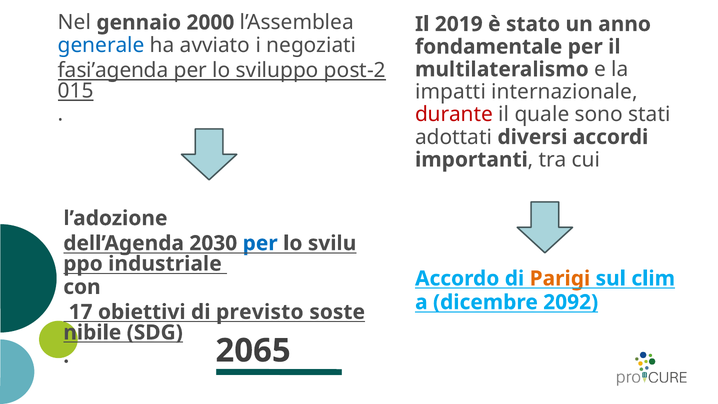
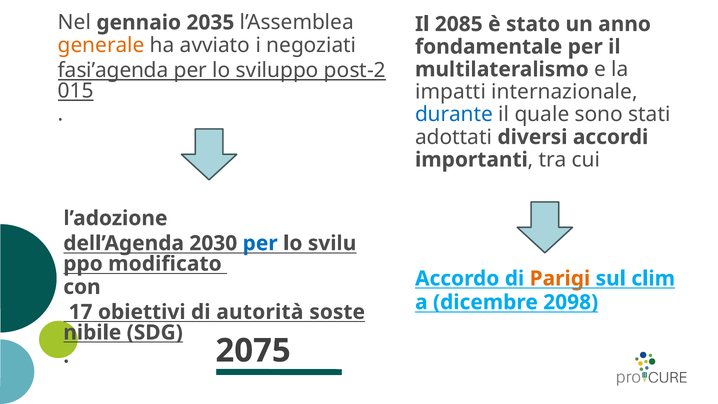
2000: 2000 -> 2035
2019: 2019 -> 2085
generale colour: blue -> orange
durante colour: red -> blue
industriale: industriale -> modificato
2092: 2092 -> 2098
previsto: previsto -> autorità
2065: 2065 -> 2075
